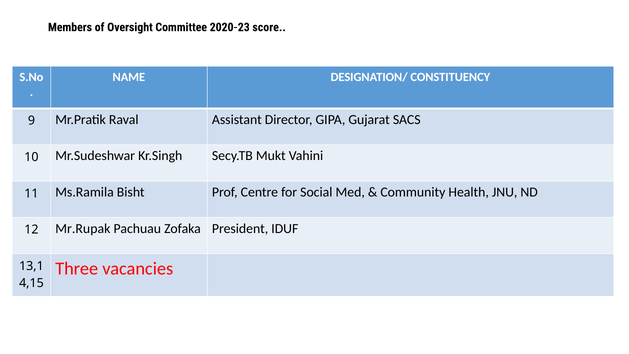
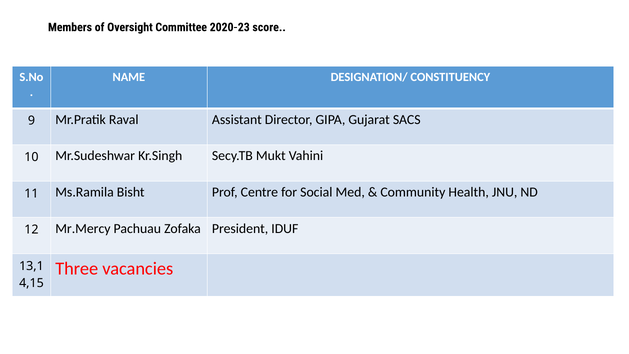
Mr.Rupak: Mr.Rupak -> Mr.Mercy
